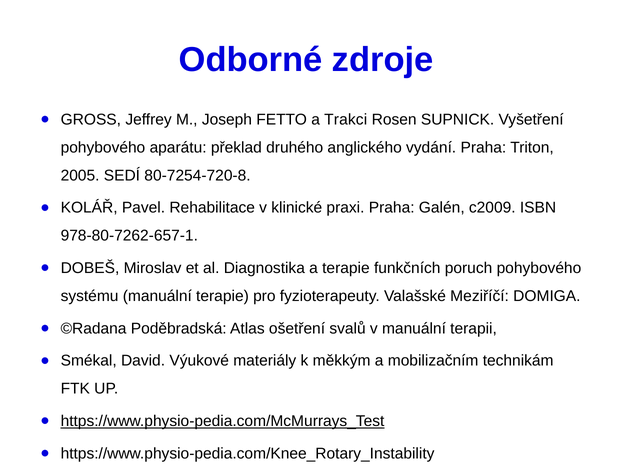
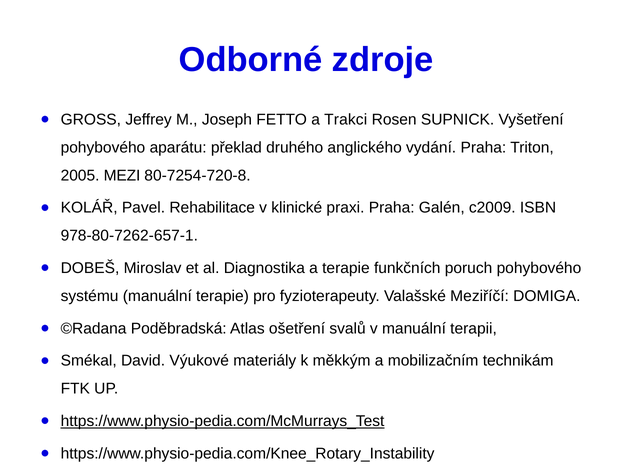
SEDÍ: SEDÍ -> MEZI
